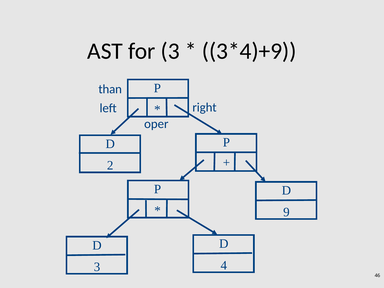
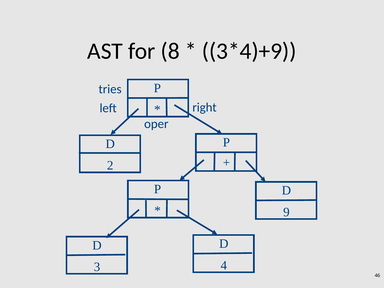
for 3: 3 -> 8
than: than -> tries
